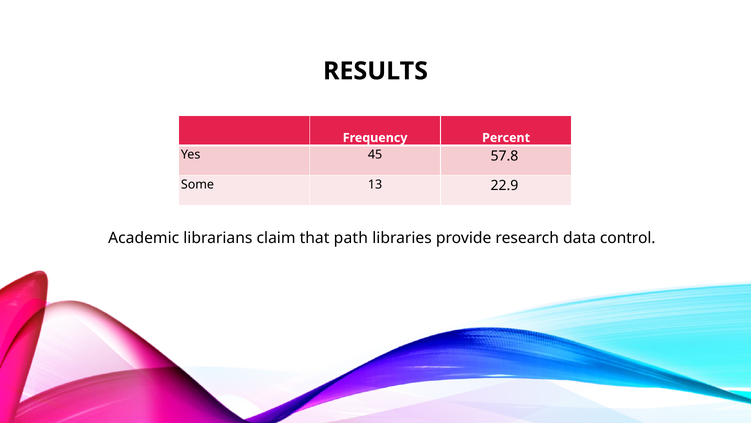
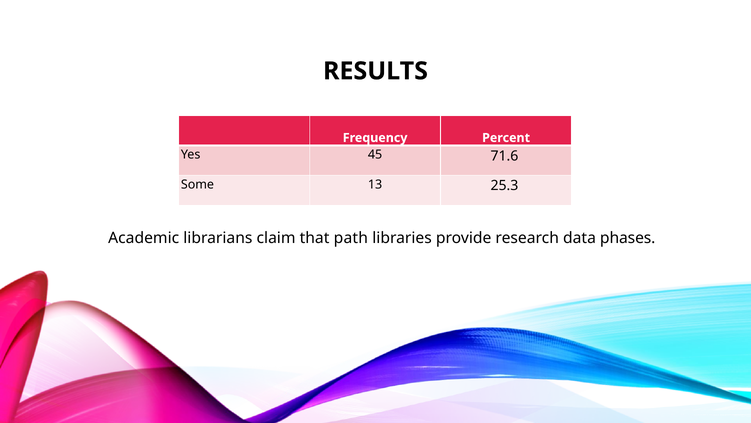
57.8: 57.8 -> 71.6
22.9: 22.9 -> 25.3
control: control -> phases
